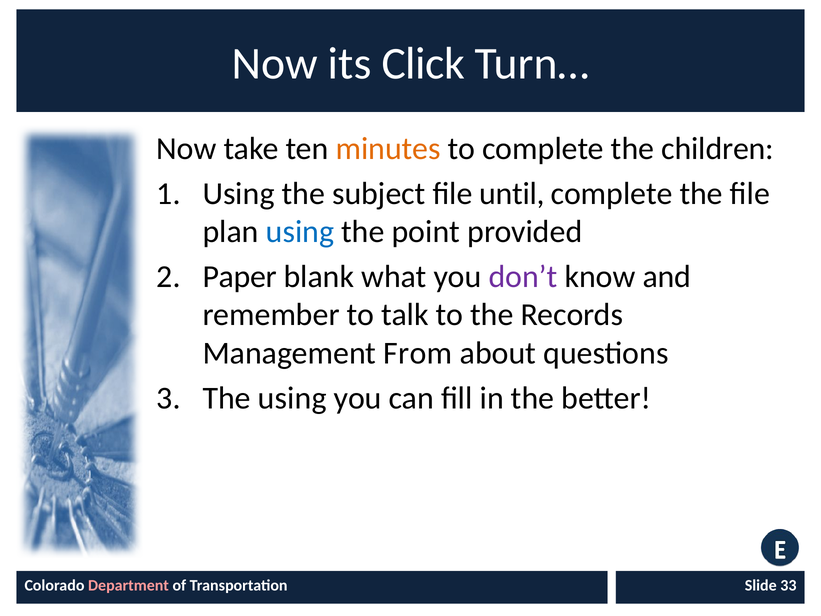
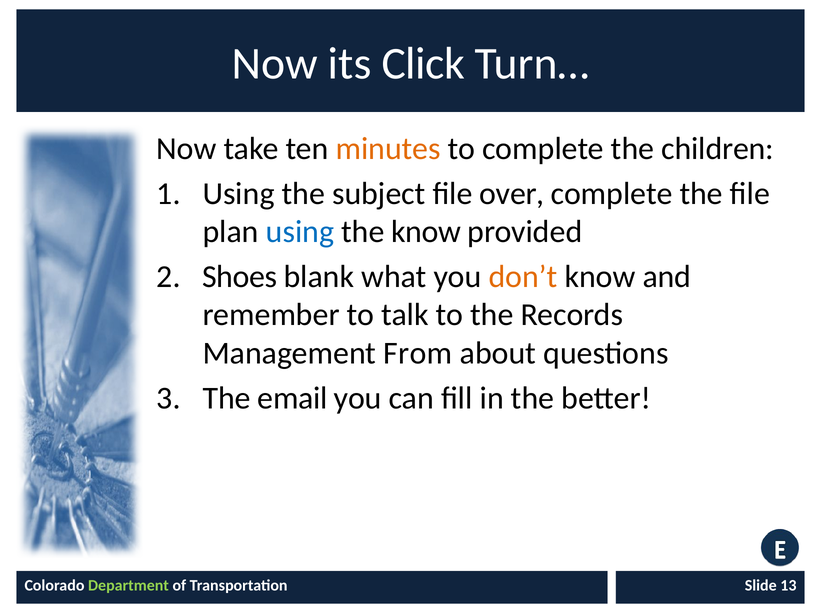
until: until -> over
the point: point -> know
Paper: Paper -> Shoes
don’t colour: purple -> orange
The using: using -> email
Department colour: pink -> light green
33: 33 -> 13
